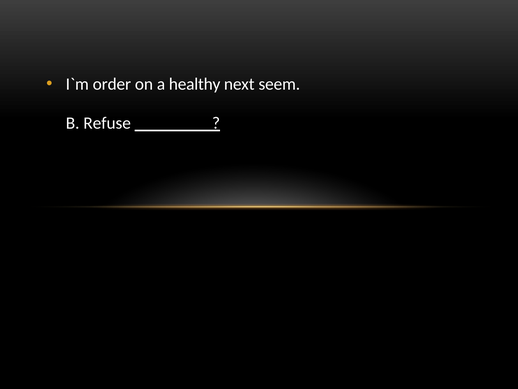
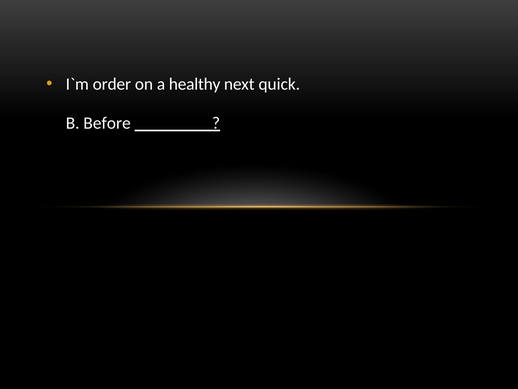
seem: seem -> quick
Refuse: Refuse -> Before
